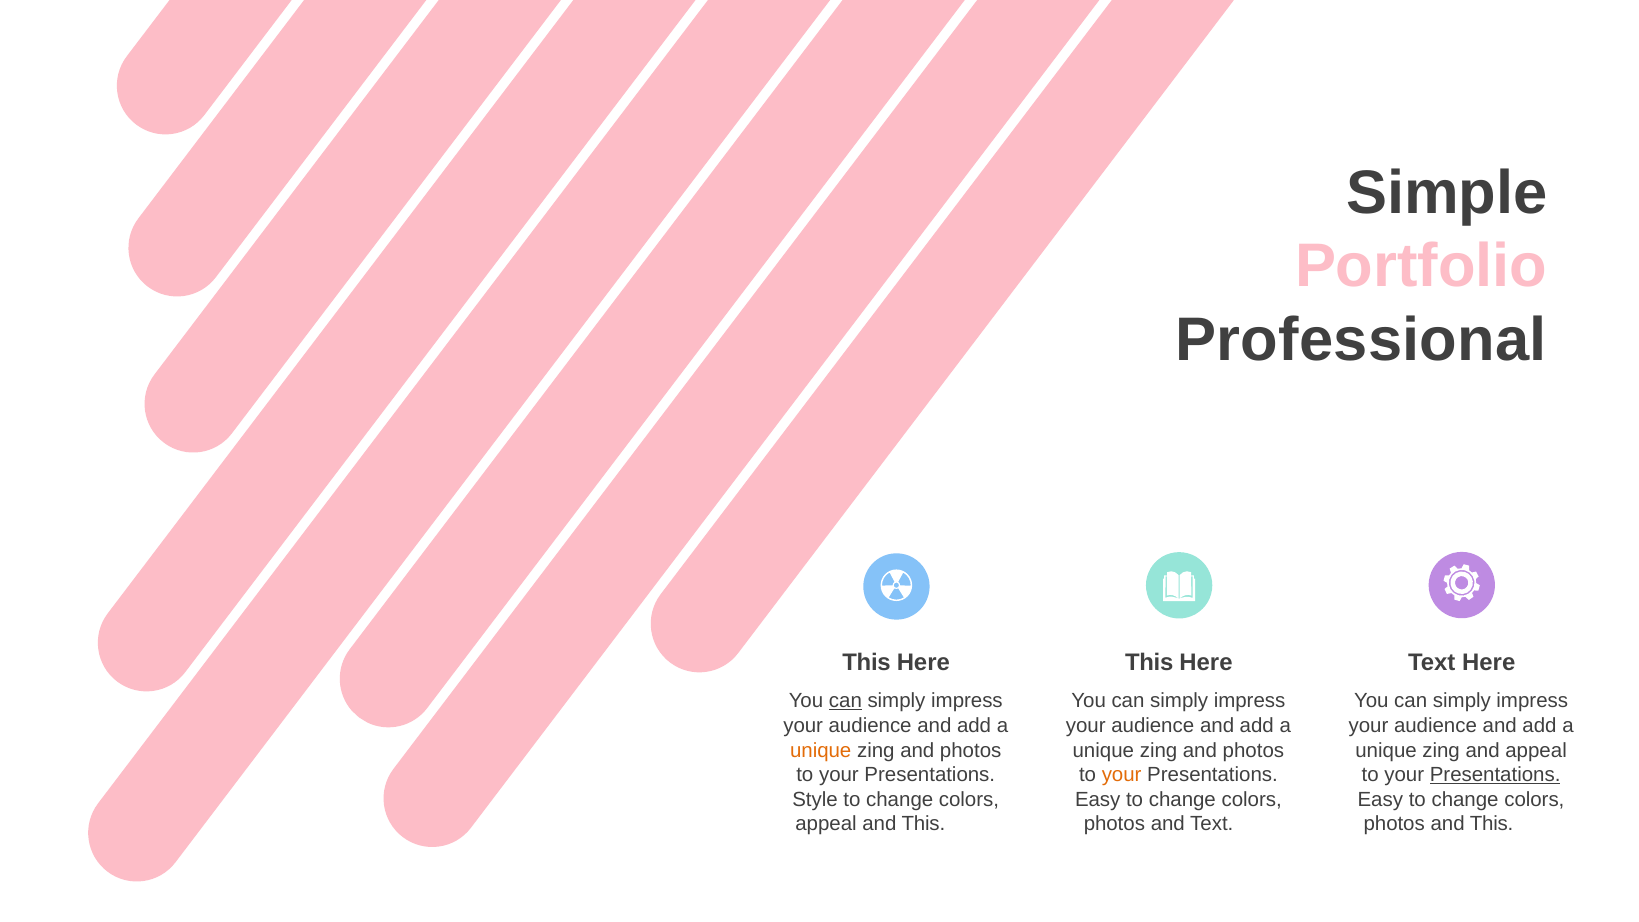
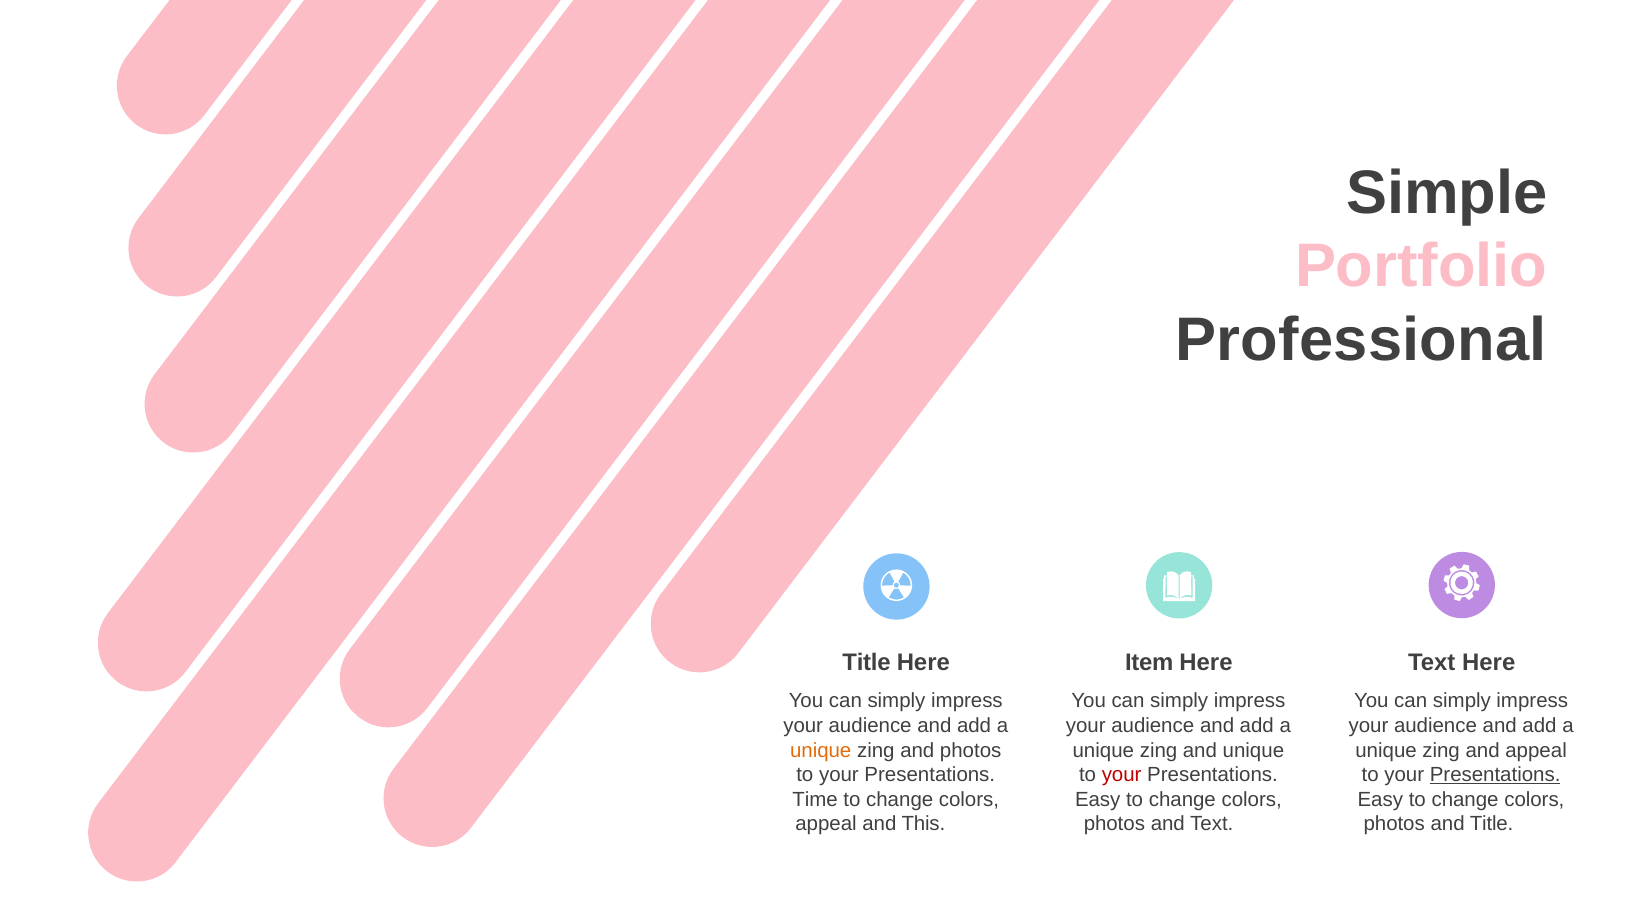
This at (867, 663): This -> Title
This at (1149, 663): This -> Item
can at (845, 701) underline: present -> none
photos at (1253, 750): photos -> unique
your at (1122, 775) colour: orange -> red
Style: Style -> Time
photos and This: This -> Title
